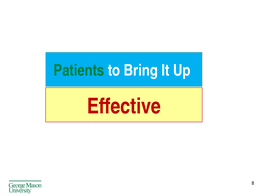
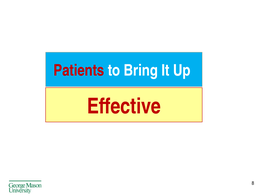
Patients colour: green -> red
